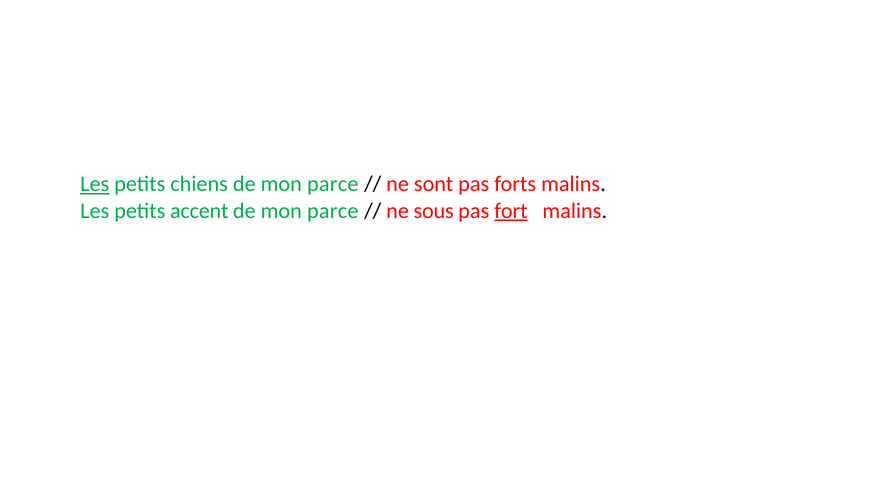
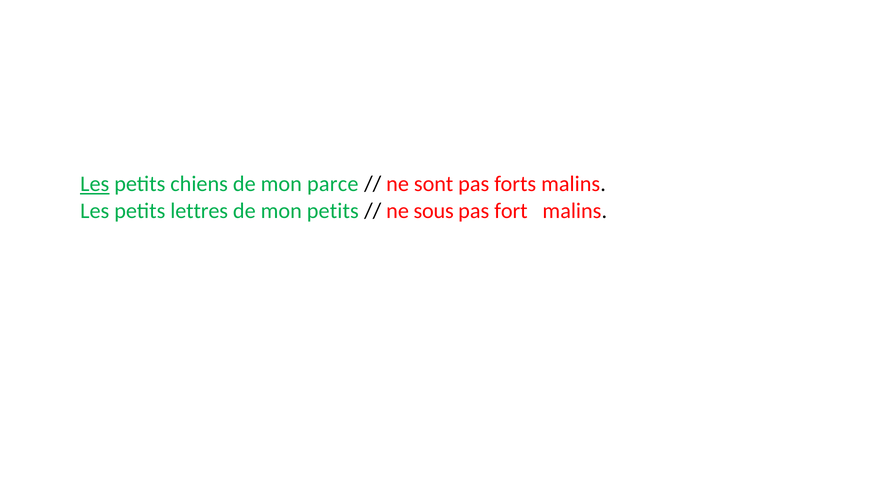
accent: accent -> lettres
parce at (333, 211): parce -> petits
fort underline: present -> none
